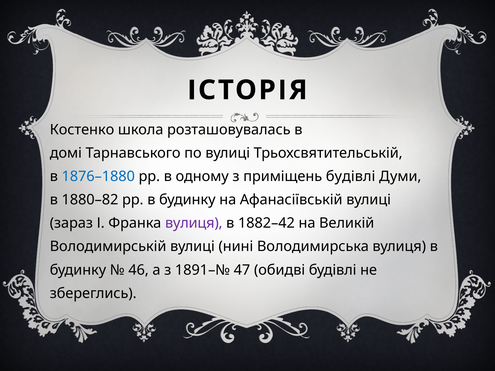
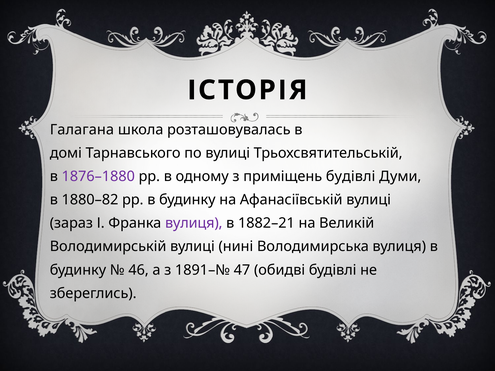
Костенко: Костенко -> Галагана
1876–1880 colour: blue -> purple
1882–42: 1882–42 -> 1882–21
